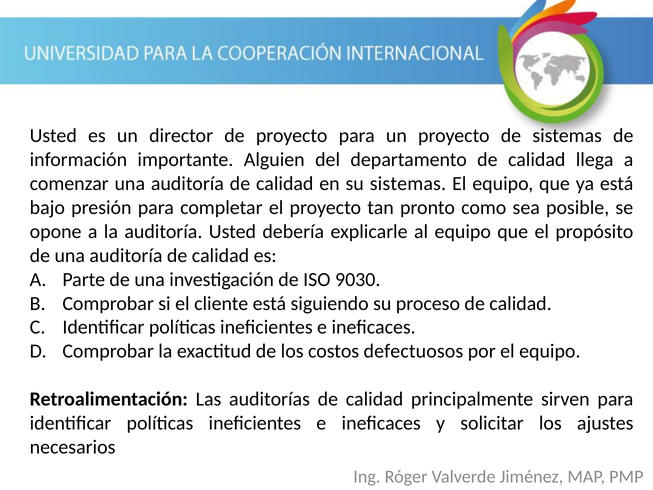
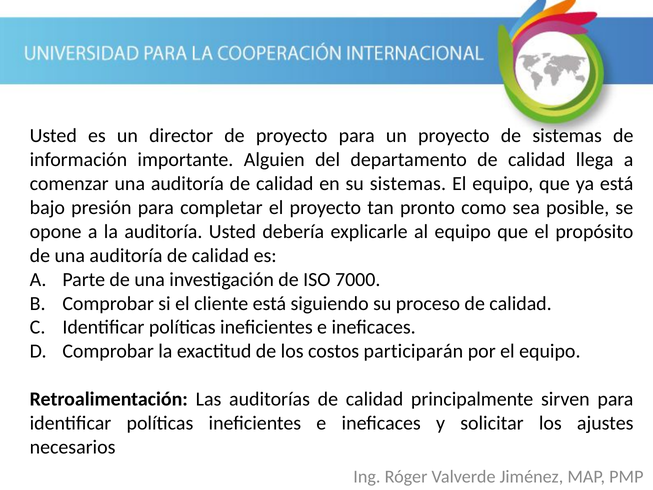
9030: 9030 -> 7000
defectuosos: defectuosos -> participarán
